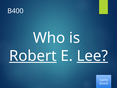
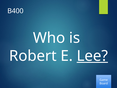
Robert underline: present -> none
